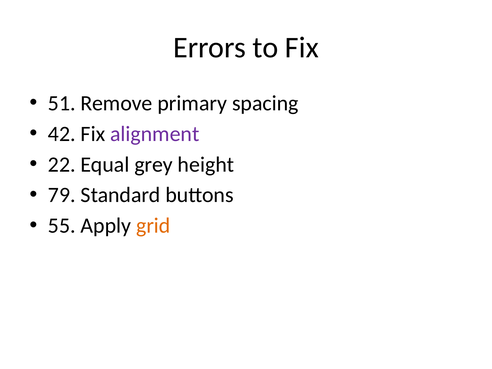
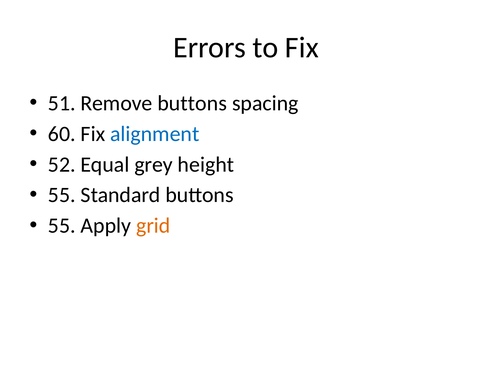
Remove primary: primary -> buttons
42: 42 -> 60
alignment colour: purple -> blue
22: 22 -> 52
79 at (62, 195): 79 -> 55
